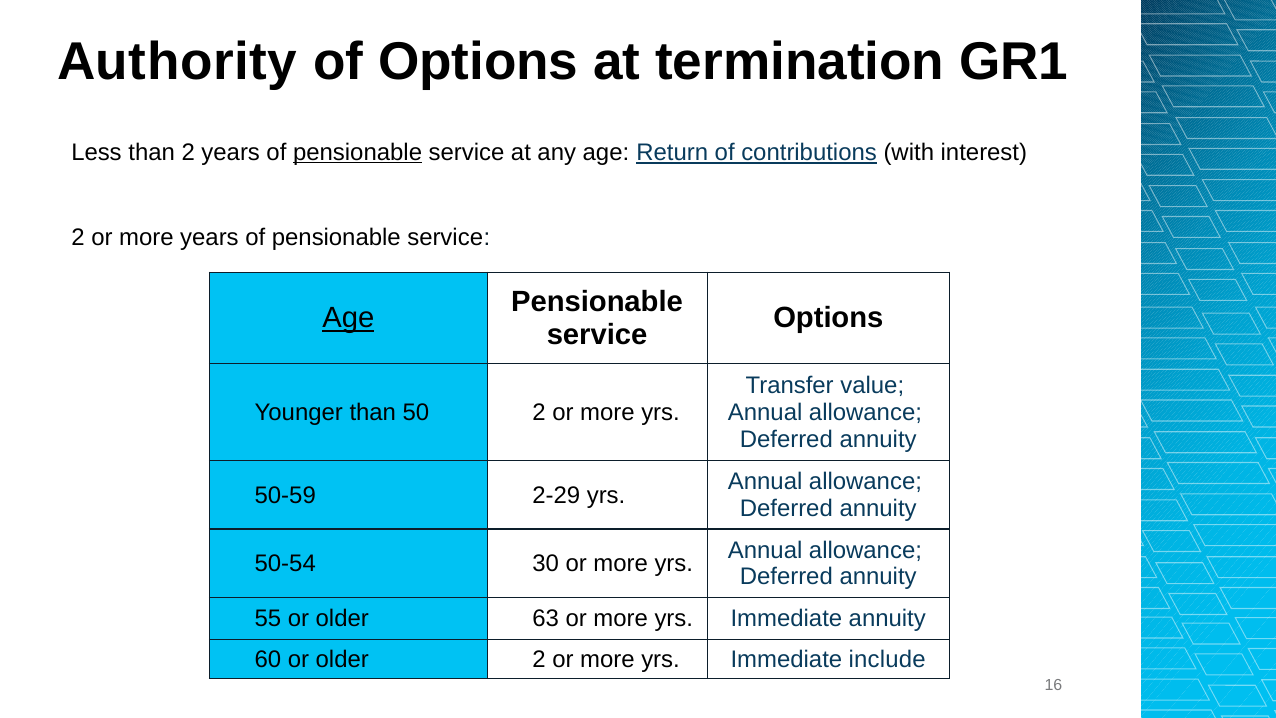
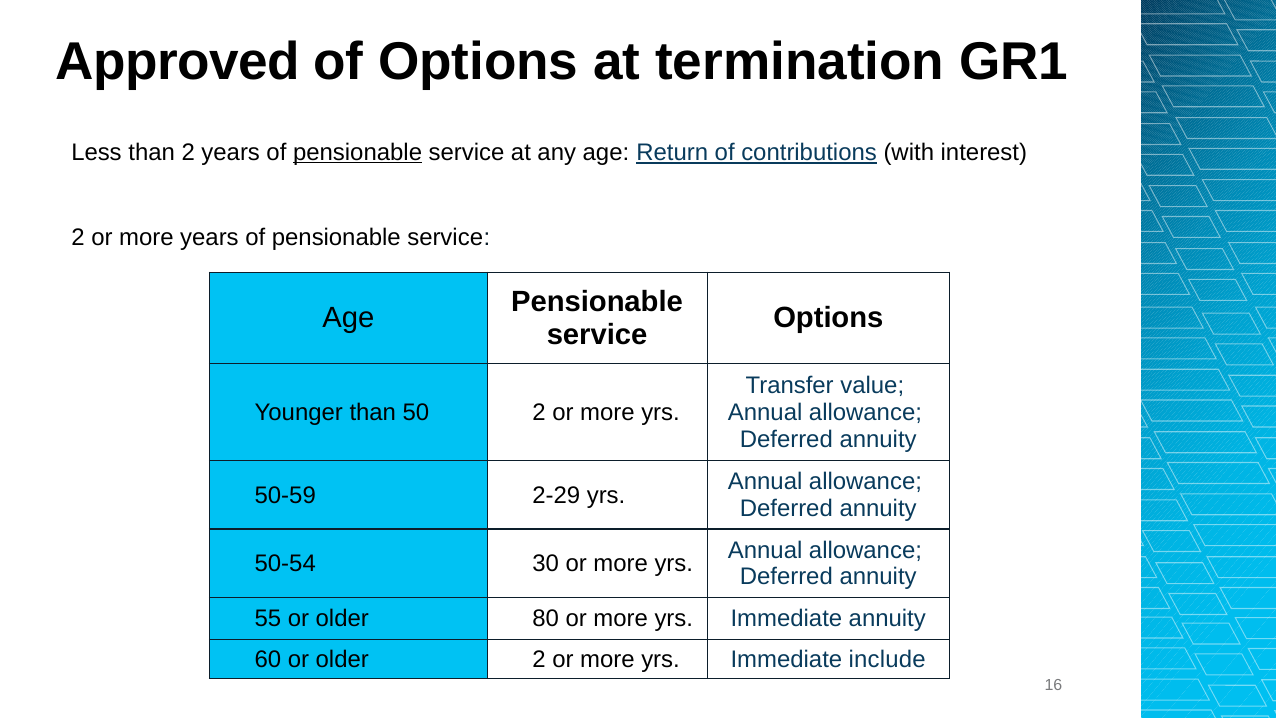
Authority: Authority -> Approved
Age at (348, 318) underline: present -> none
63: 63 -> 80
